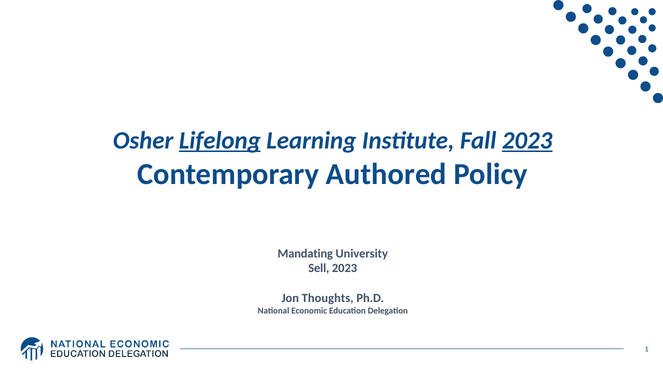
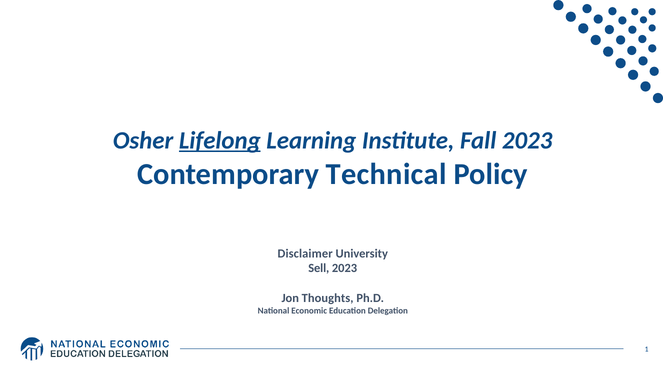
2023 at (527, 141) underline: present -> none
Authored: Authored -> Technical
Mandating: Mandating -> Disclaimer
